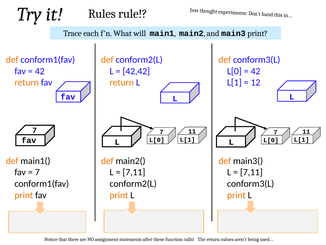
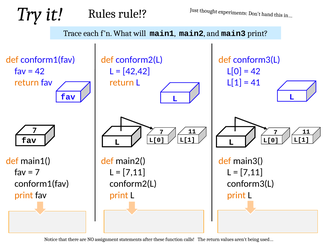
12: 12 -> 41
